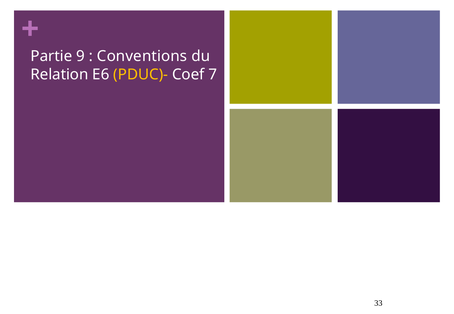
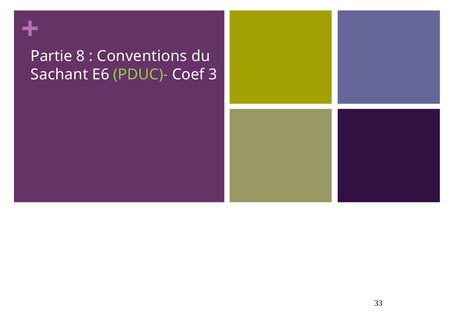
9: 9 -> 8
Relation: Relation -> Sachant
PDUC)- colour: yellow -> light green
7: 7 -> 3
